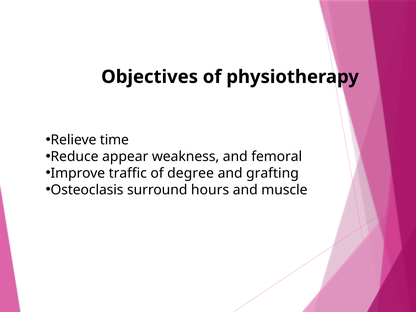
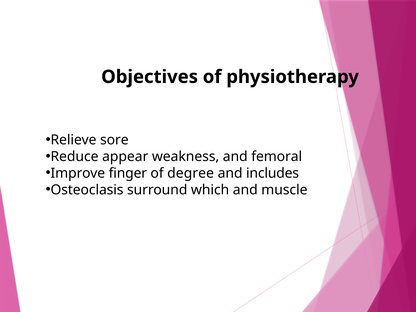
time: time -> sore
traffic: traffic -> finger
grafting: grafting -> includes
hours: hours -> which
